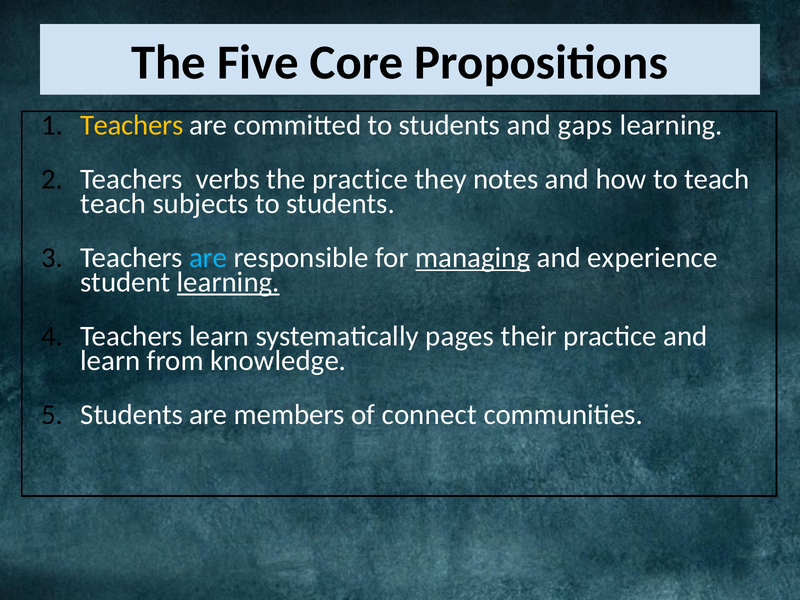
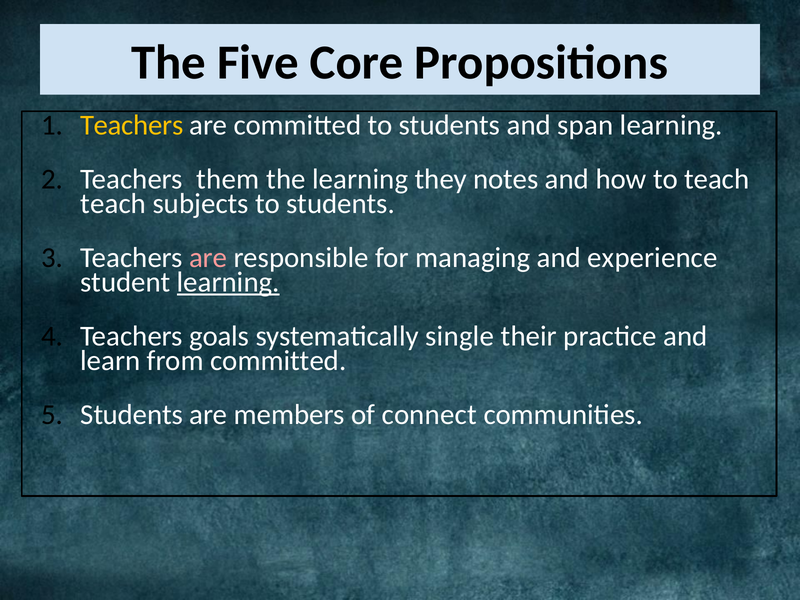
gaps: gaps -> span
verbs: verbs -> them
the practice: practice -> learning
are at (208, 258) colour: light blue -> pink
managing underline: present -> none
Teachers learn: learn -> goals
pages: pages -> single
from knowledge: knowledge -> committed
